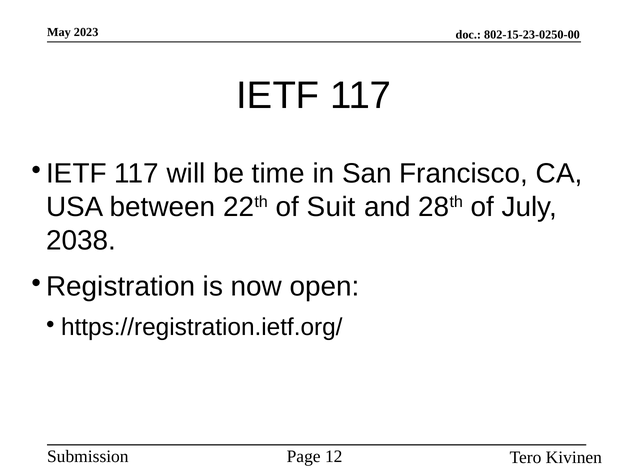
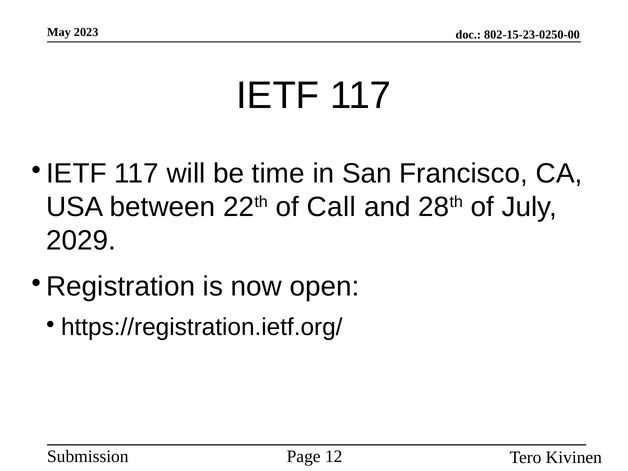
Suit: Suit -> Call
2038: 2038 -> 2029
